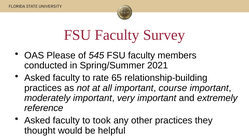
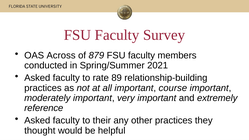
Please: Please -> Across
545: 545 -> 879
65: 65 -> 89
took: took -> their
